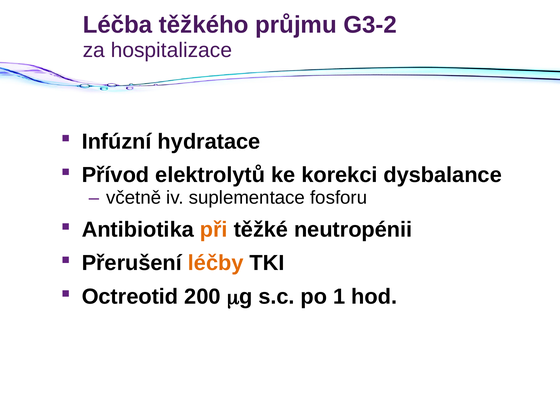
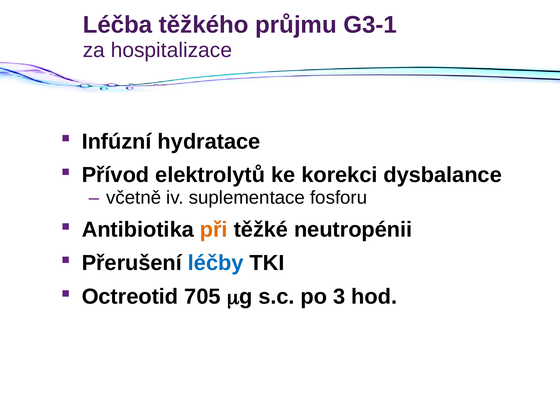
G3-2: G3-2 -> G3-1
léčby colour: orange -> blue
200: 200 -> 705
1: 1 -> 3
